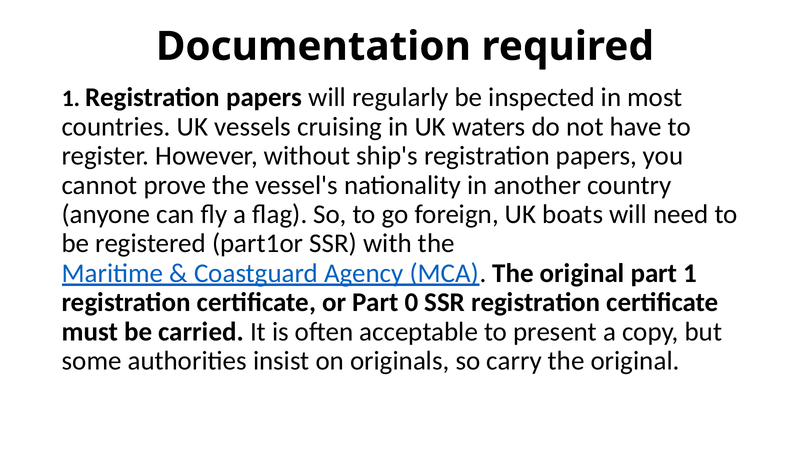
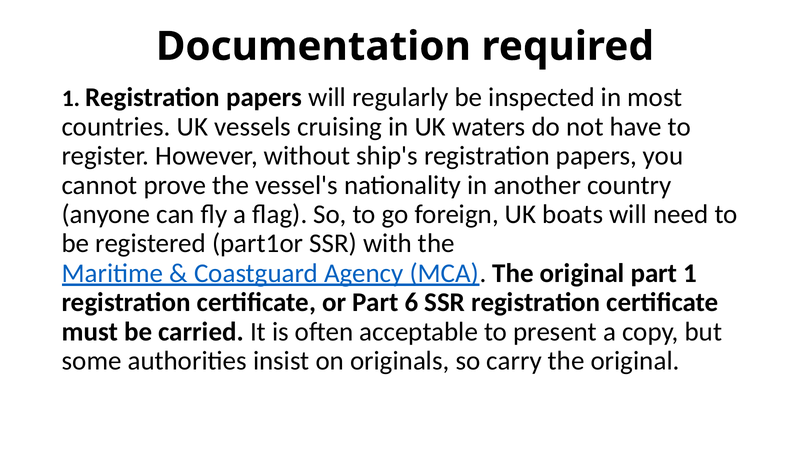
0: 0 -> 6
